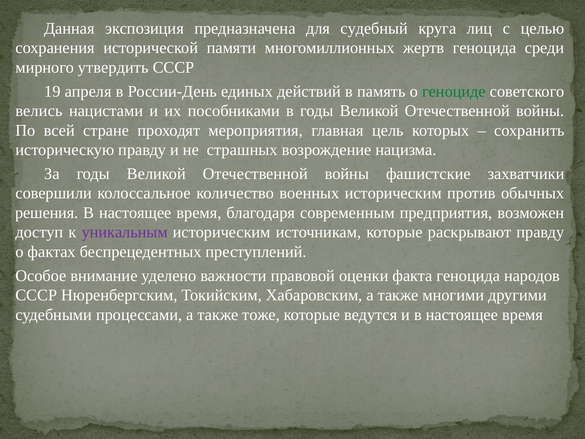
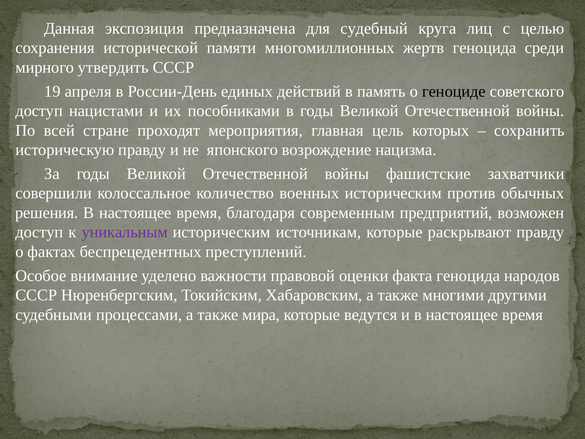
геноциде colour: green -> black
велись at (39, 111): велись -> доступ
страшных: страшных -> японского
предприятия: предприятия -> предприятий
тоже: тоже -> мира
